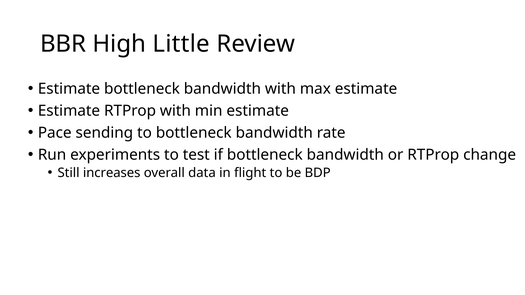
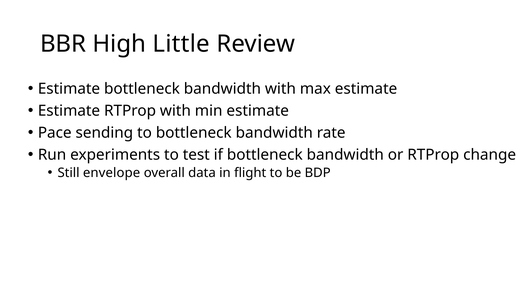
increases: increases -> envelope
